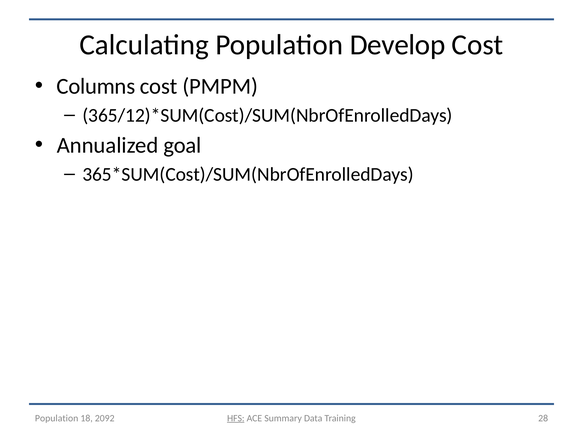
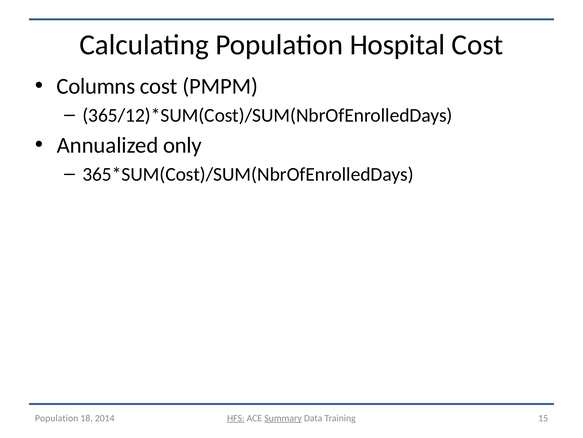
Develop: Develop -> Hospital
goal: goal -> only
Summary underline: none -> present
28: 28 -> 15
2092: 2092 -> 2014
